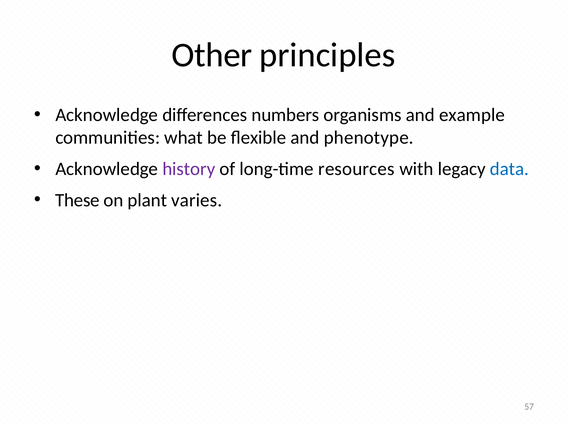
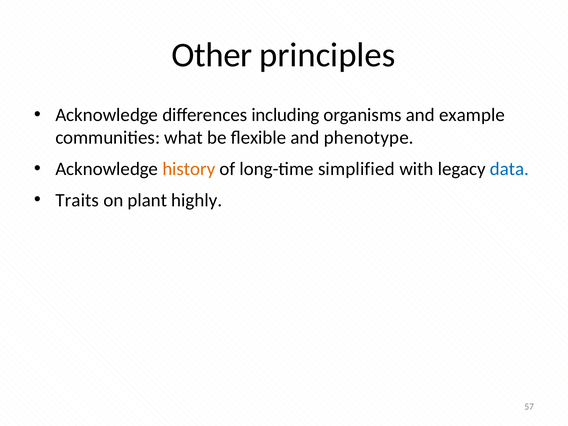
numbers: numbers -> including
history colour: purple -> orange
resources: resources -> simplified
These: These -> Traits
varies: varies -> highly
